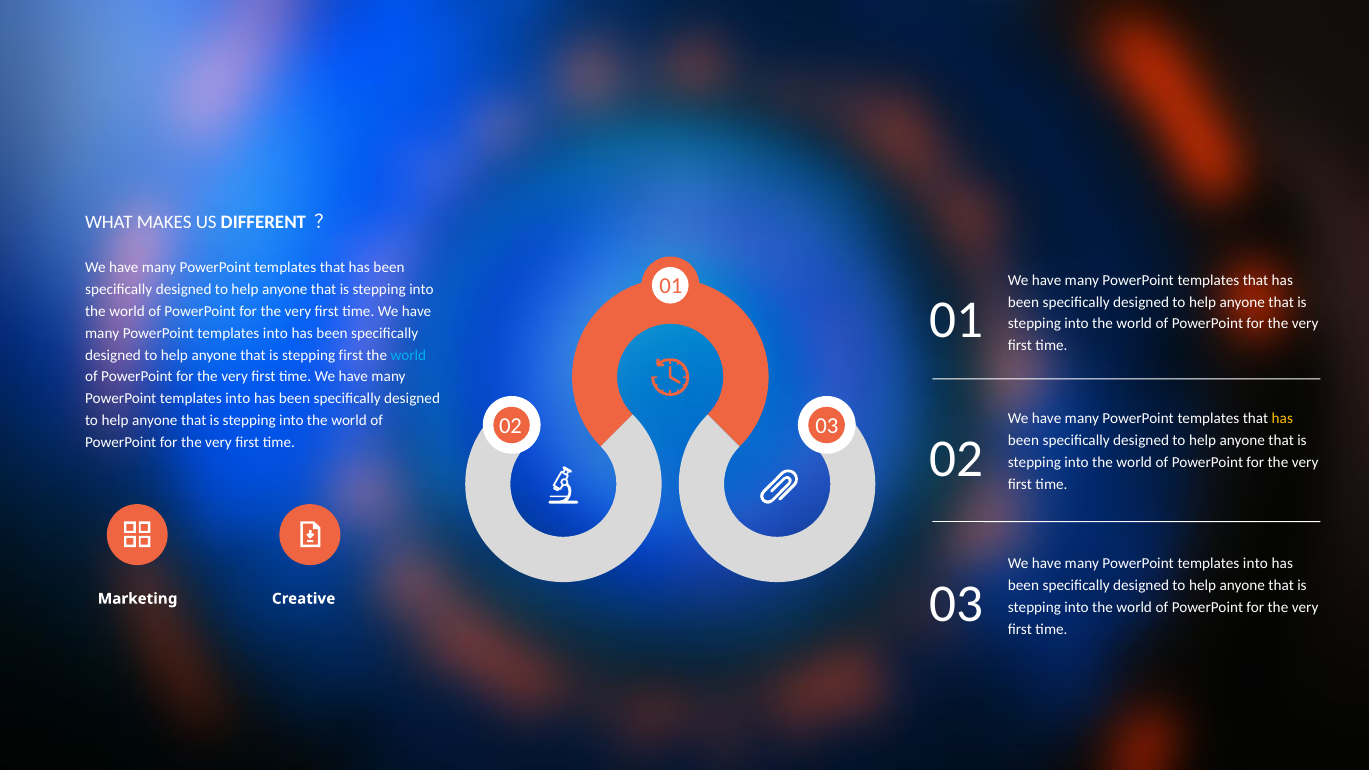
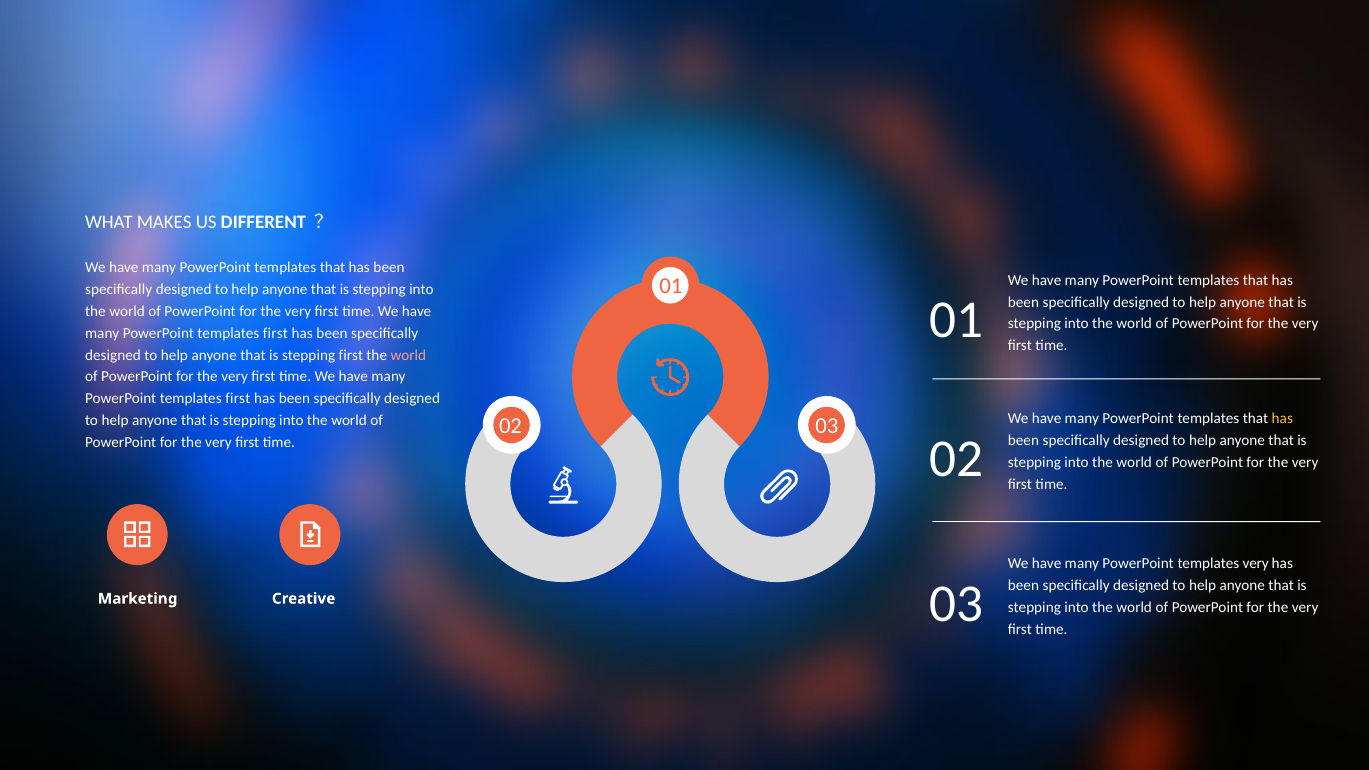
into at (275, 333): into -> first
world at (408, 355) colour: light blue -> pink
into at (238, 399): into -> first
into at (1255, 564): into -> very
